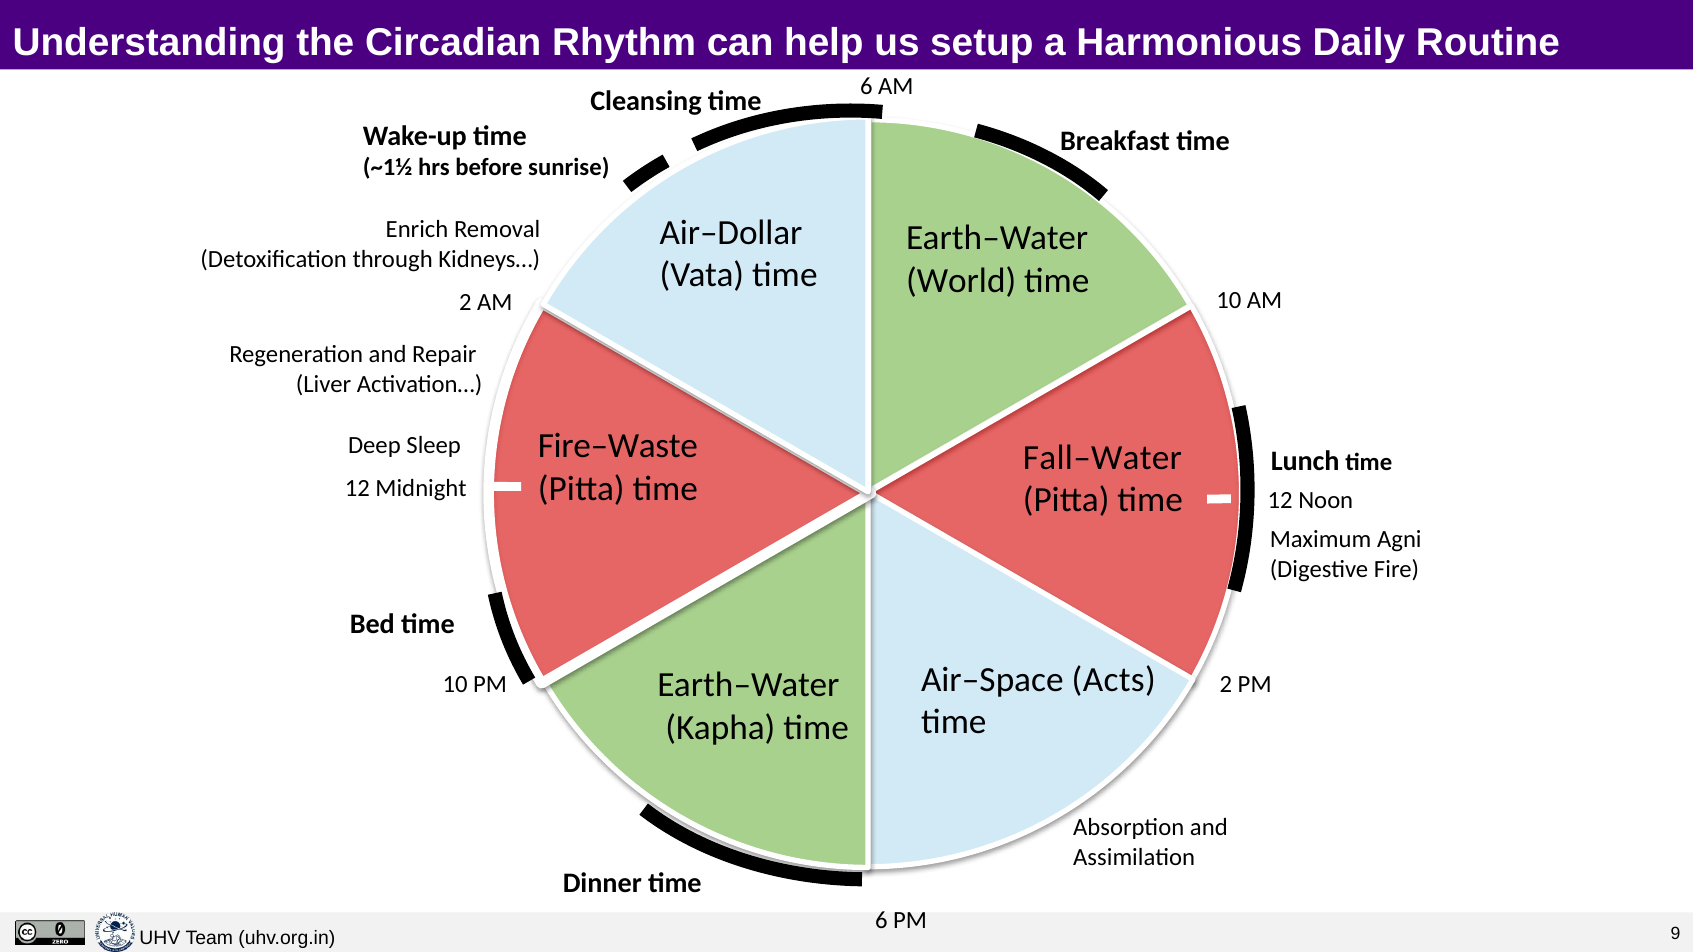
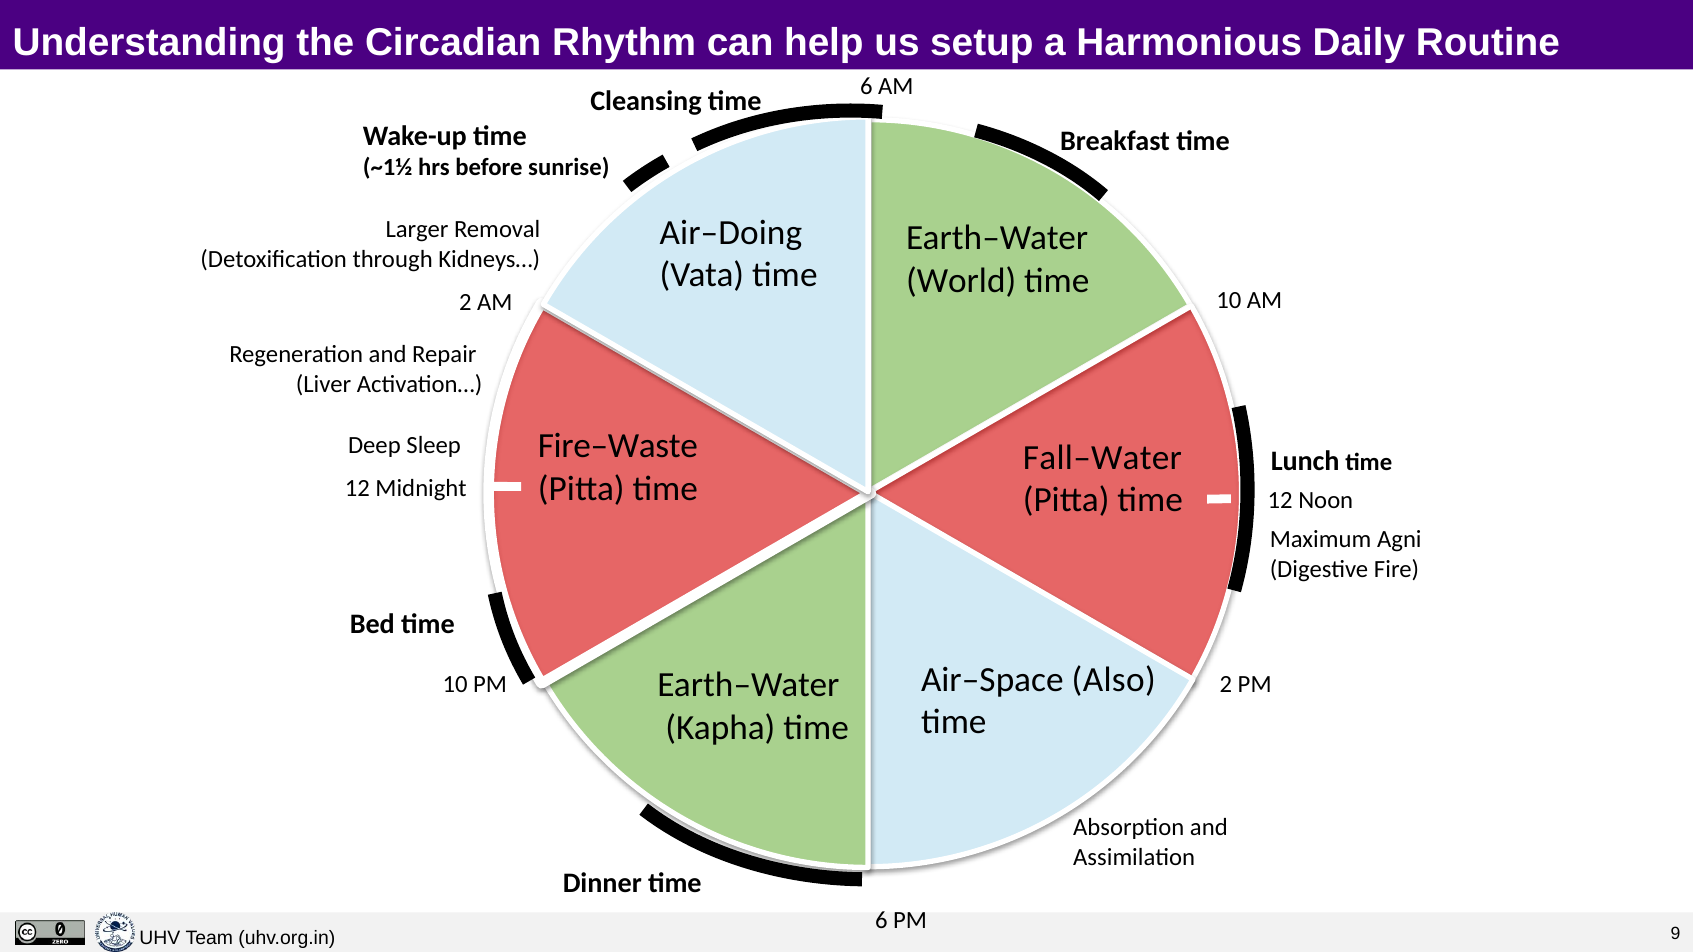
Air–Dollar: Air–Dollar -> Air–Doing
Enrich: Enrich -> Larger
Acts: Acts -> Also
